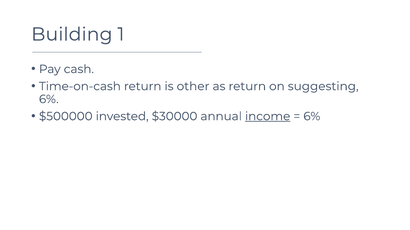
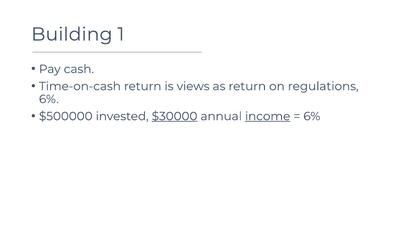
other: other -> views
suggesting: suggesting -> regulations
$30000 underline: none -> present
